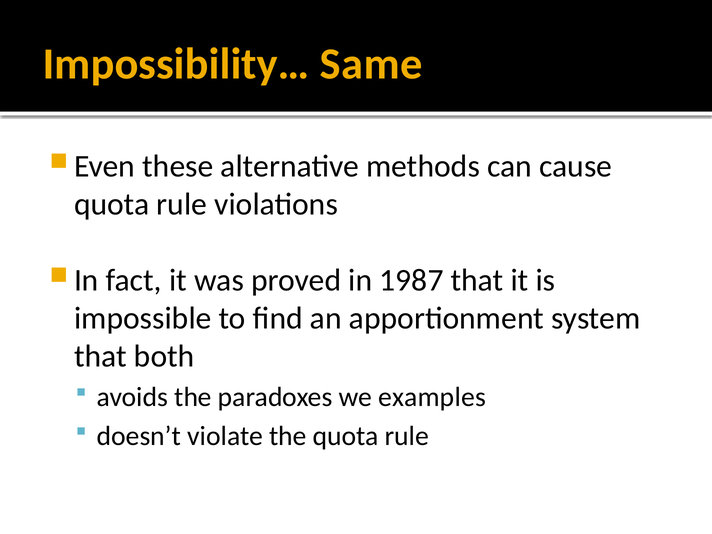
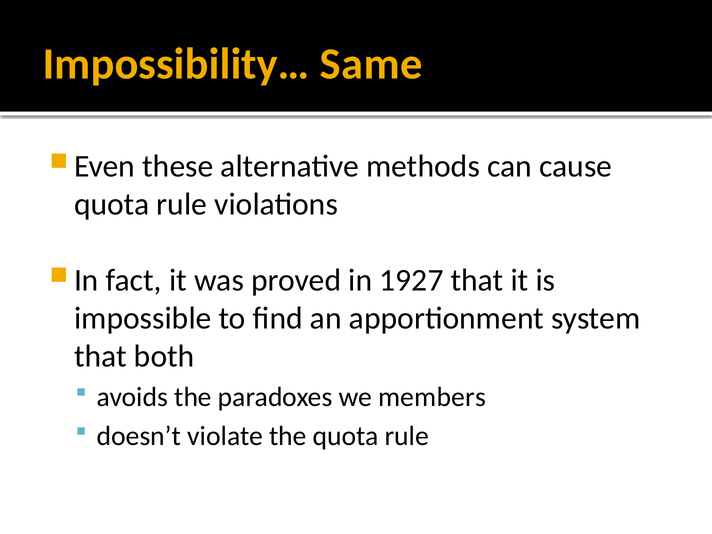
1987: 1987 -> 1927
examples: examples -> members
